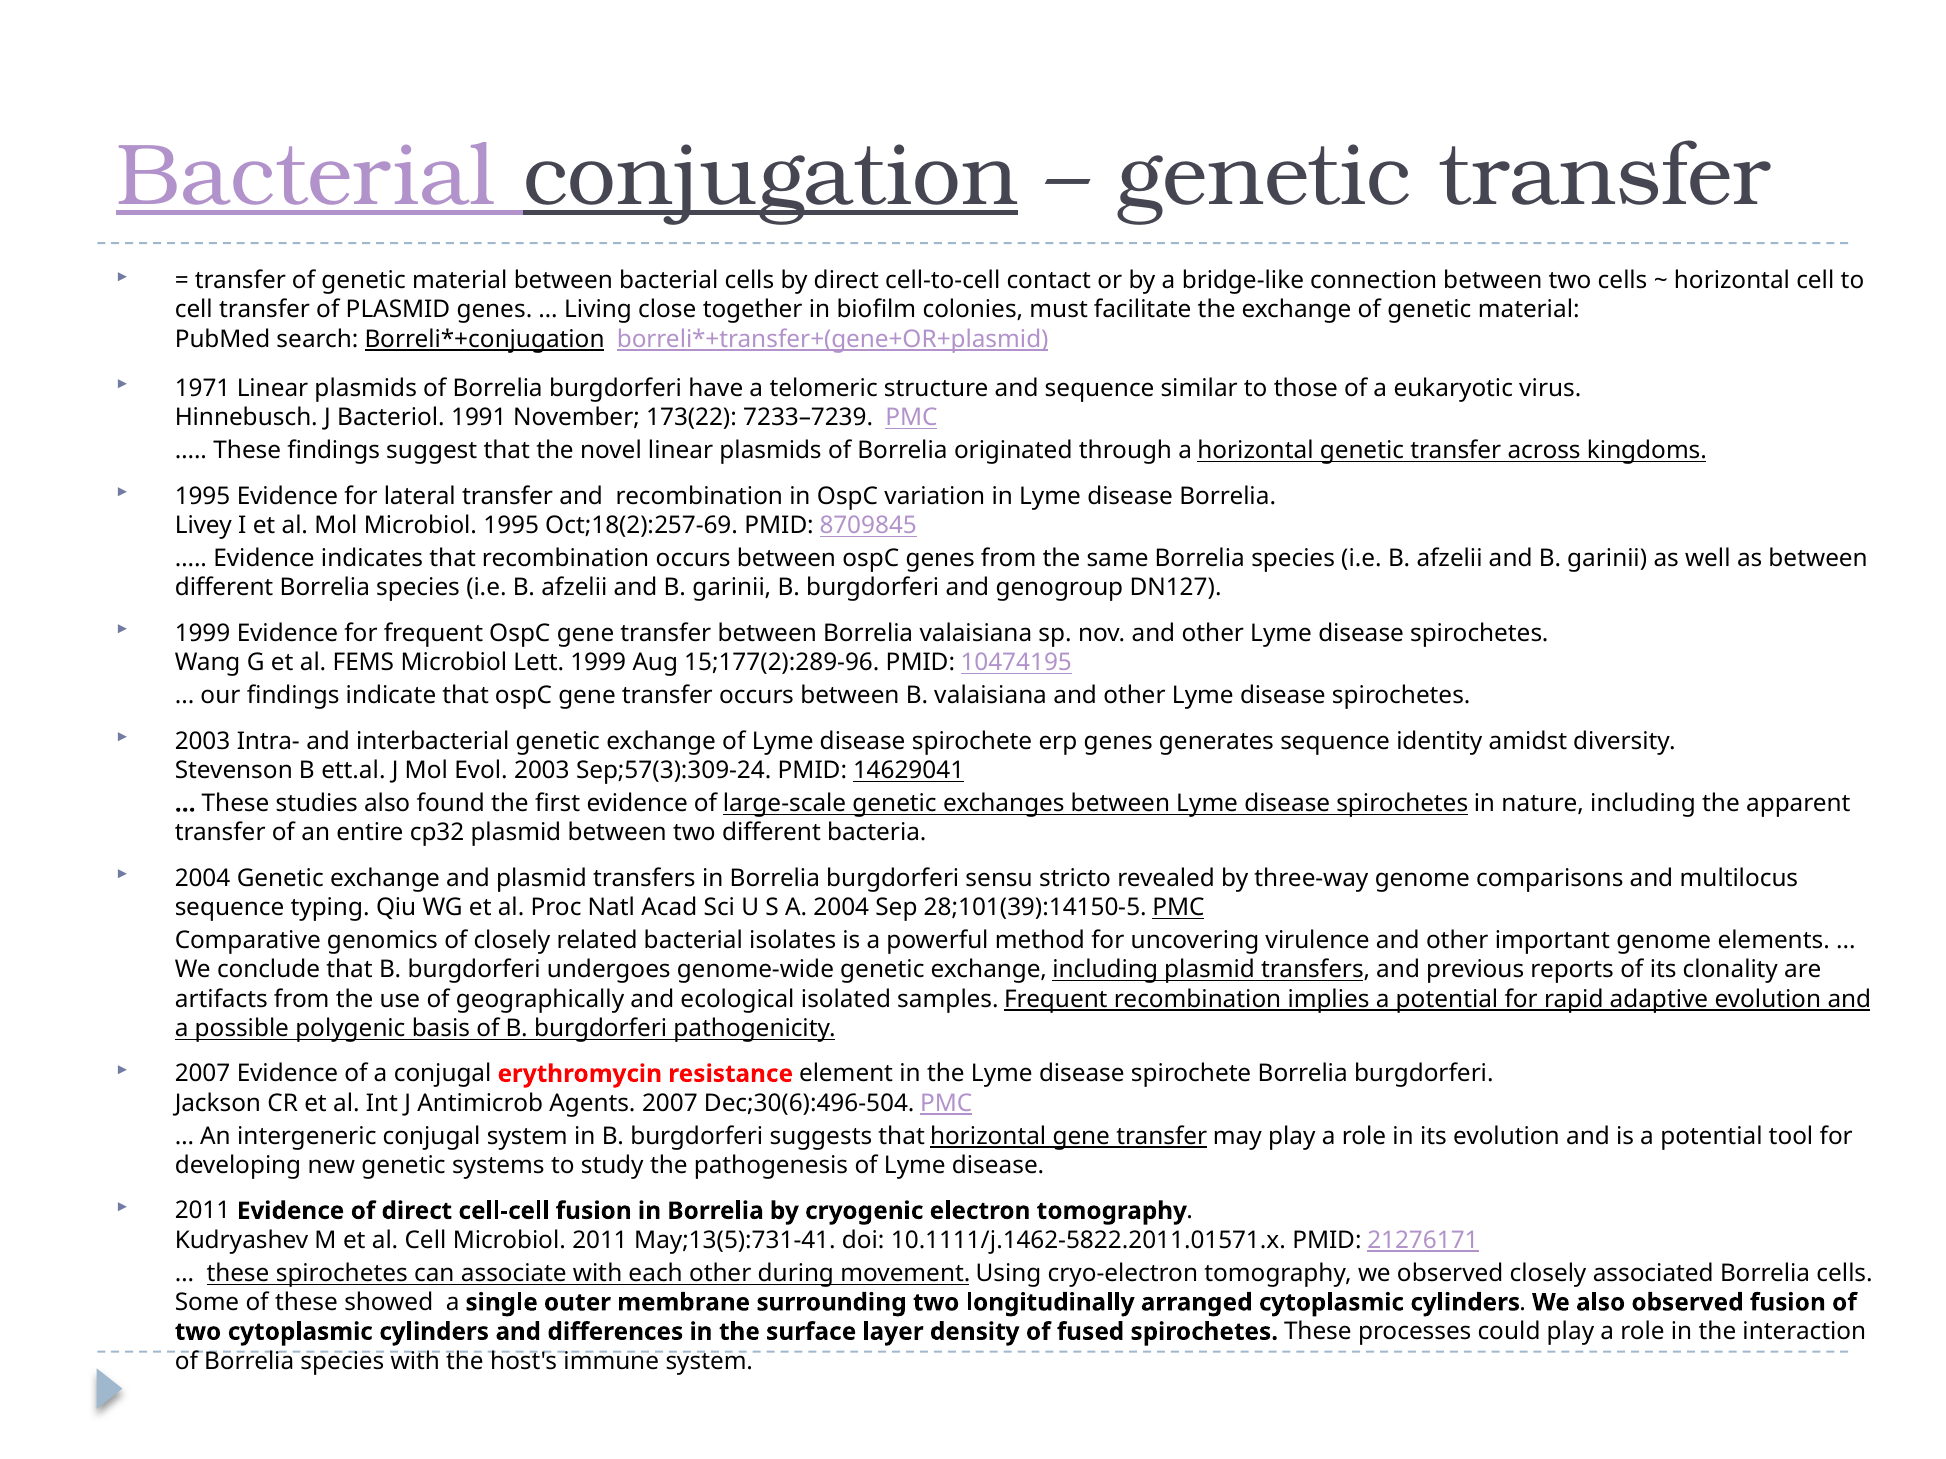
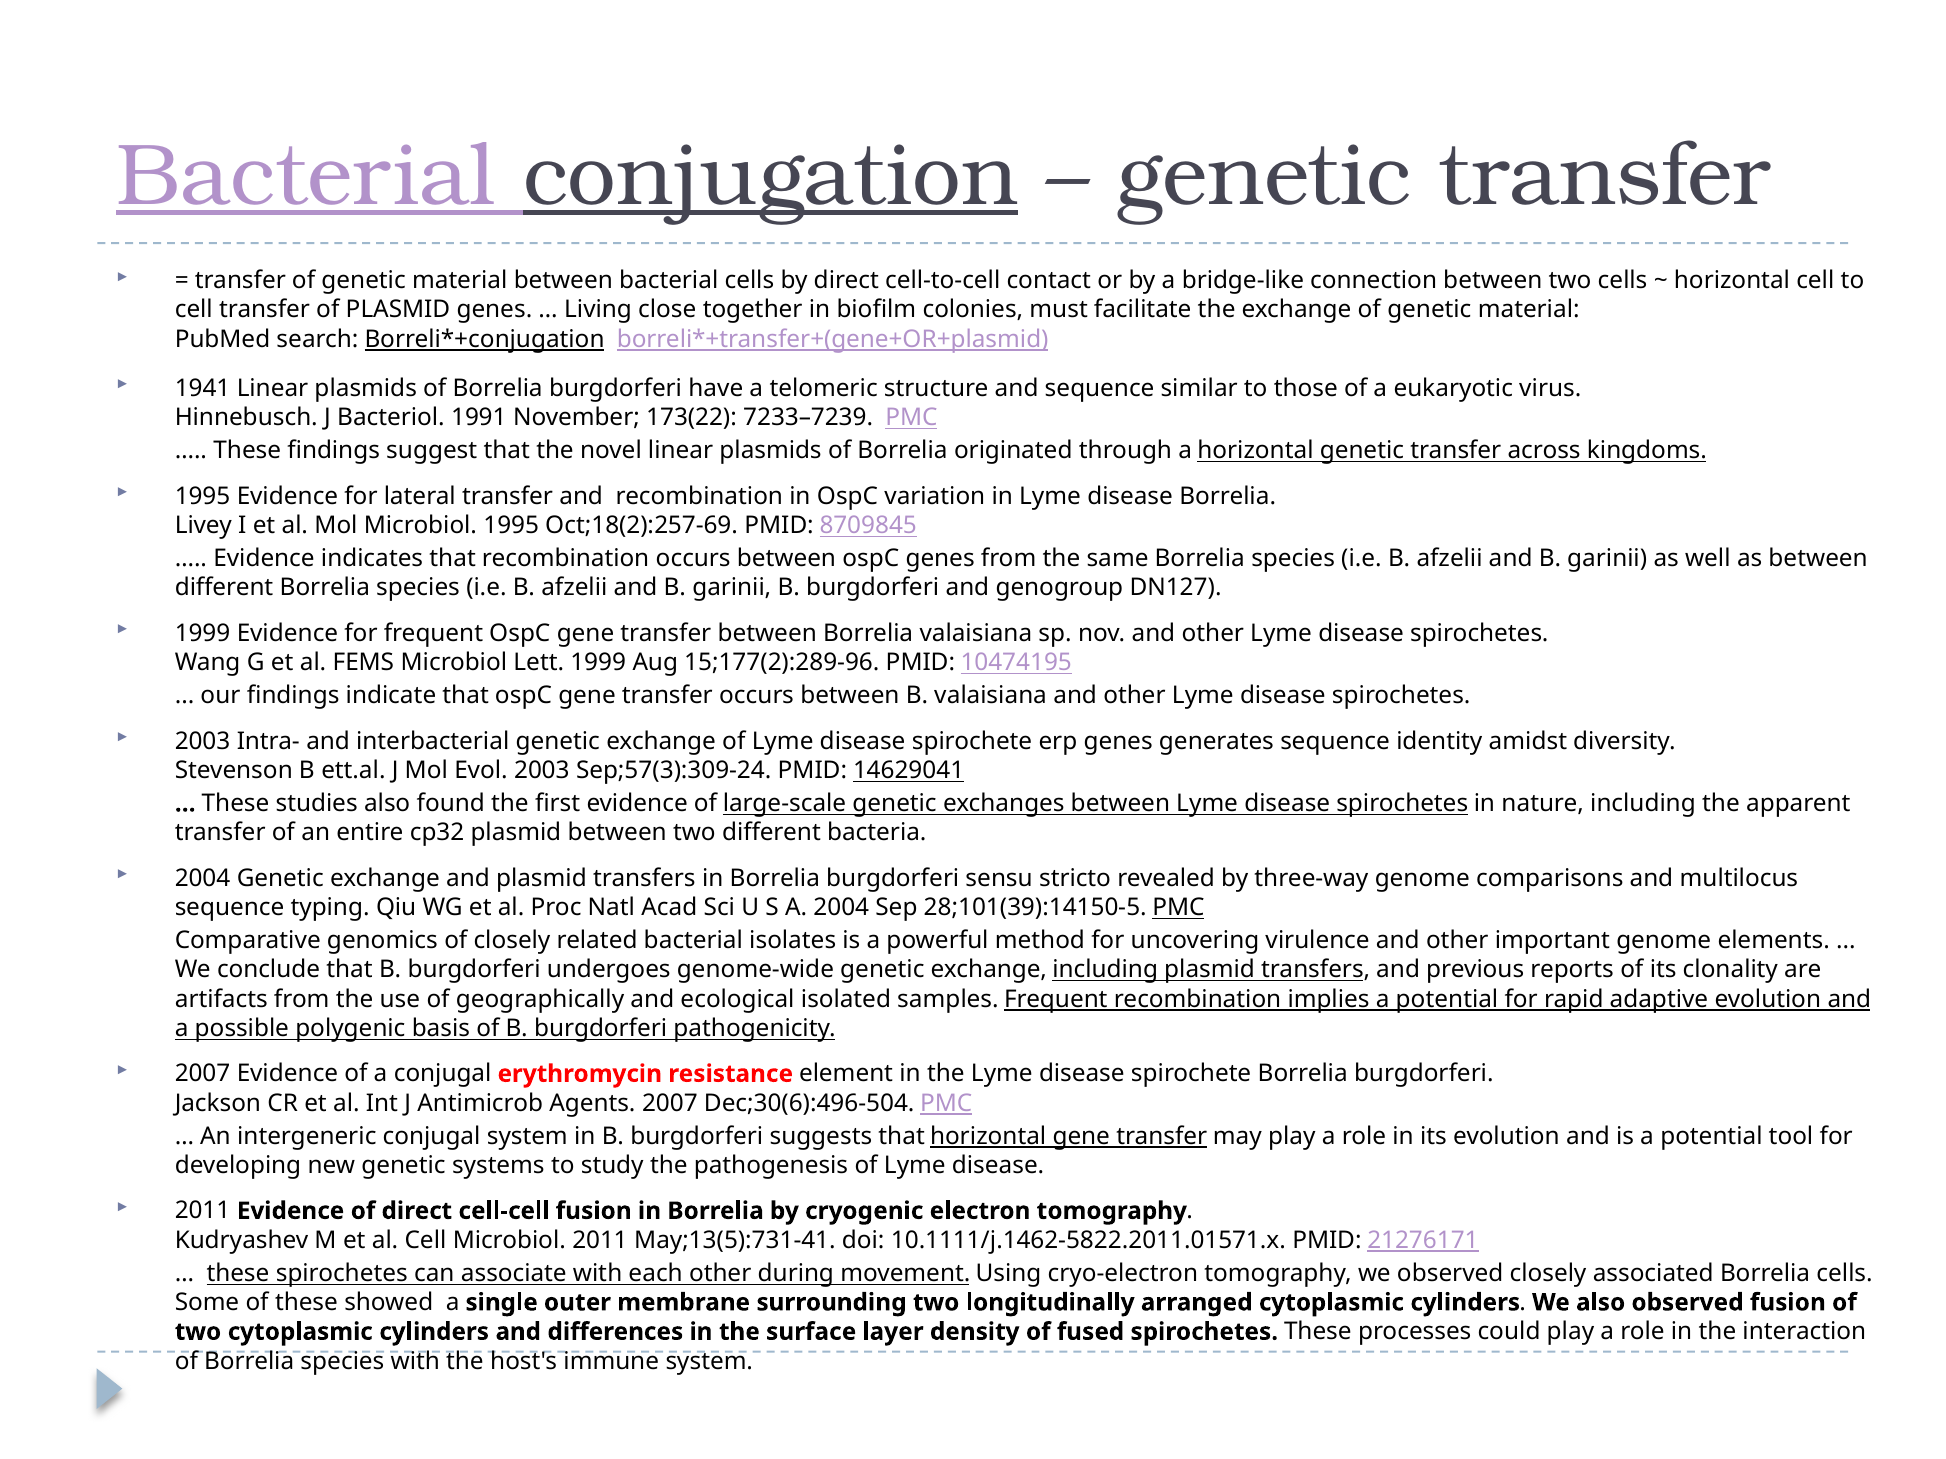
1971: 1971 -> 1941
